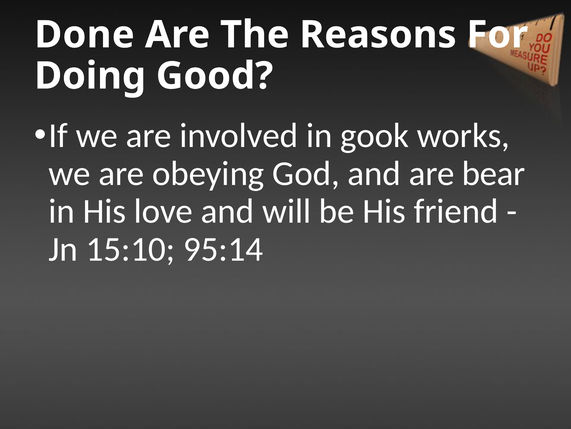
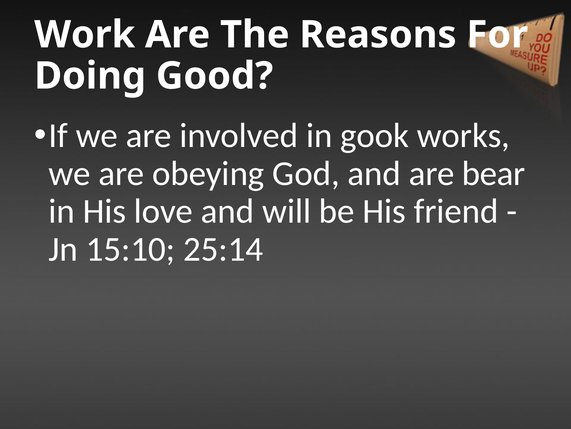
Done: Done -> Work
95:14: 95:14 -> 25:14
